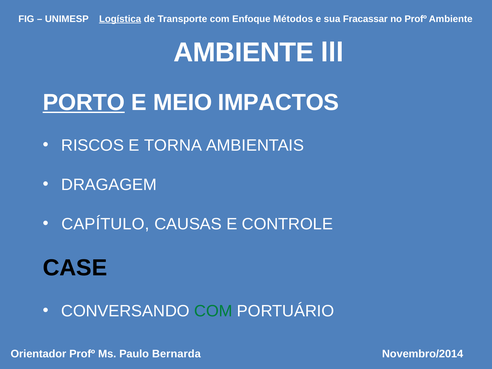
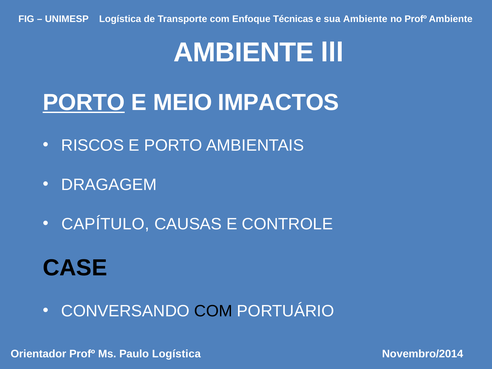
Logística at (120, 19) underline: present -> none
Métodos: Métodos -> Técnicas
sua Fracassar: Fracassar -> Ambiente
E TORNA: TORNA -> PORTO
COM at (213, 311) colour: green -> black
Paulo Bernarda: Bernarda -> Logística
